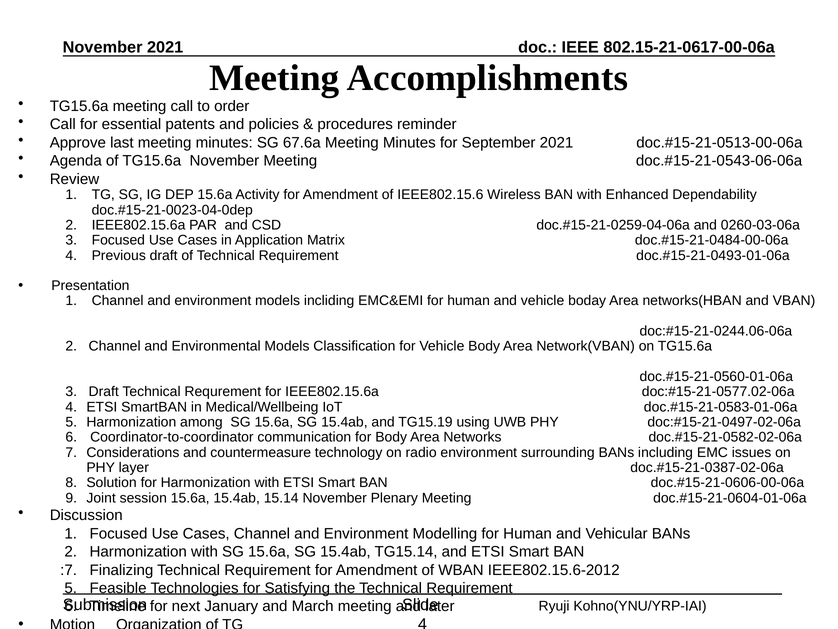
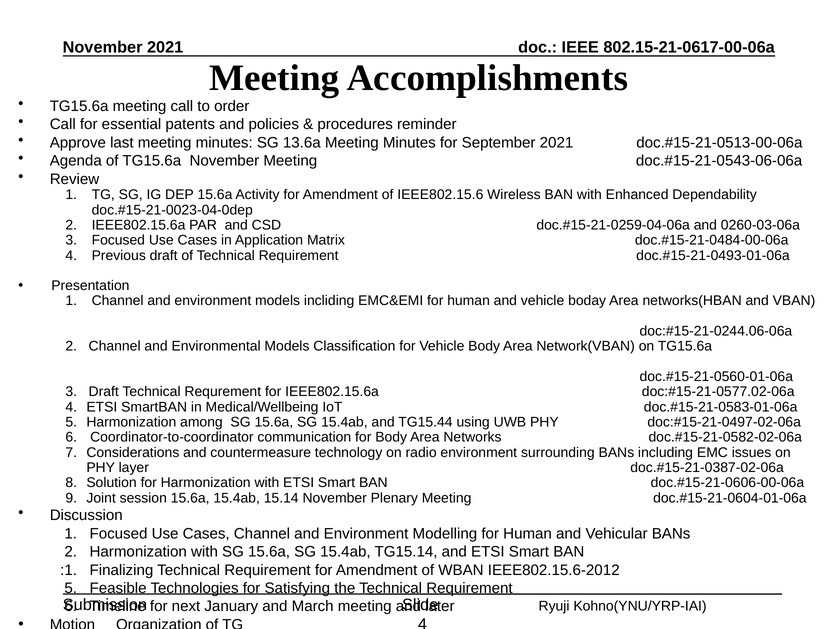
67.6a: 67.6a -> 13.6a
TG15.19: TG15.19 -> TG15.44
:7: :7 -> :1
